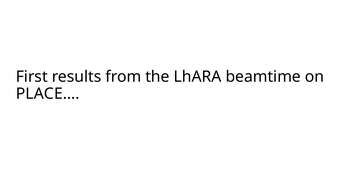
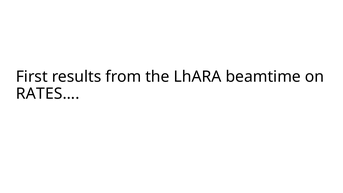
PLACE…: PLACE… -> RATES…
